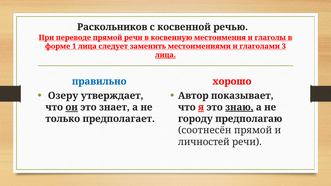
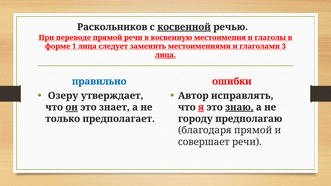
косвенной underline: none -> present
хорошо: хорошо -> ошибки
показывает: показывает -> исправлять
соотнесён: соотнесён -> благодаря
личностей: личностей -> совершает
